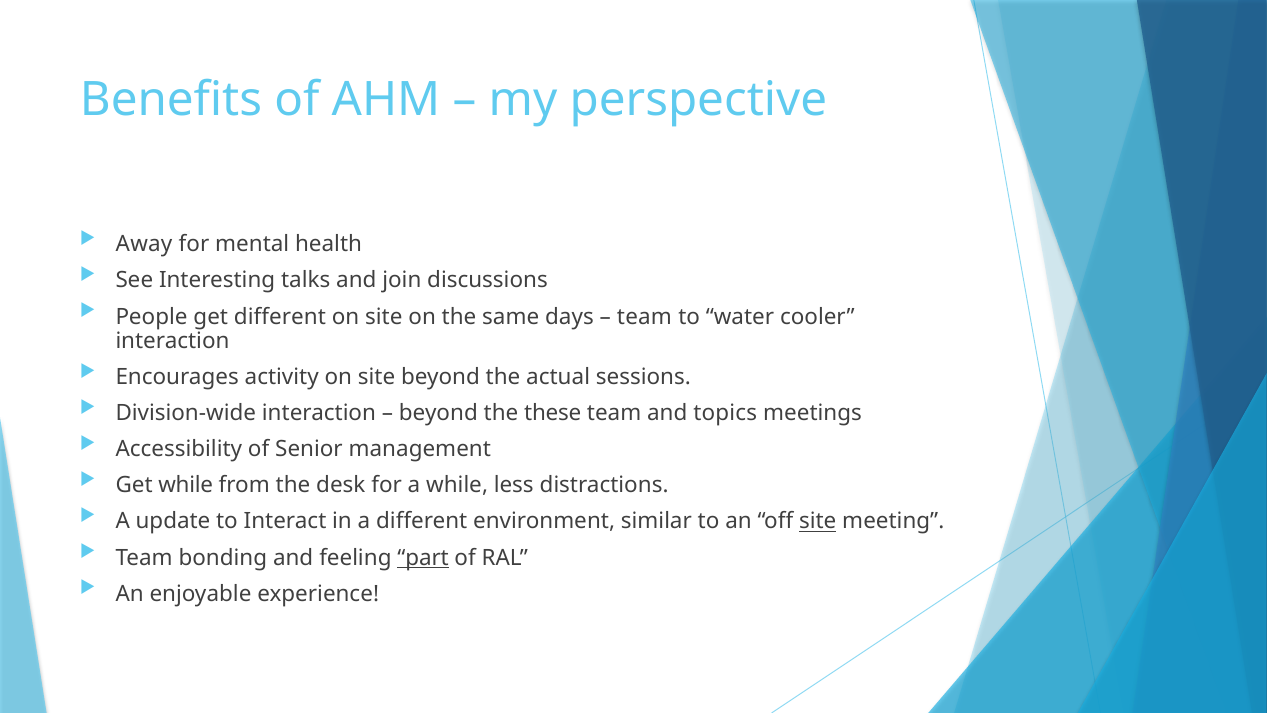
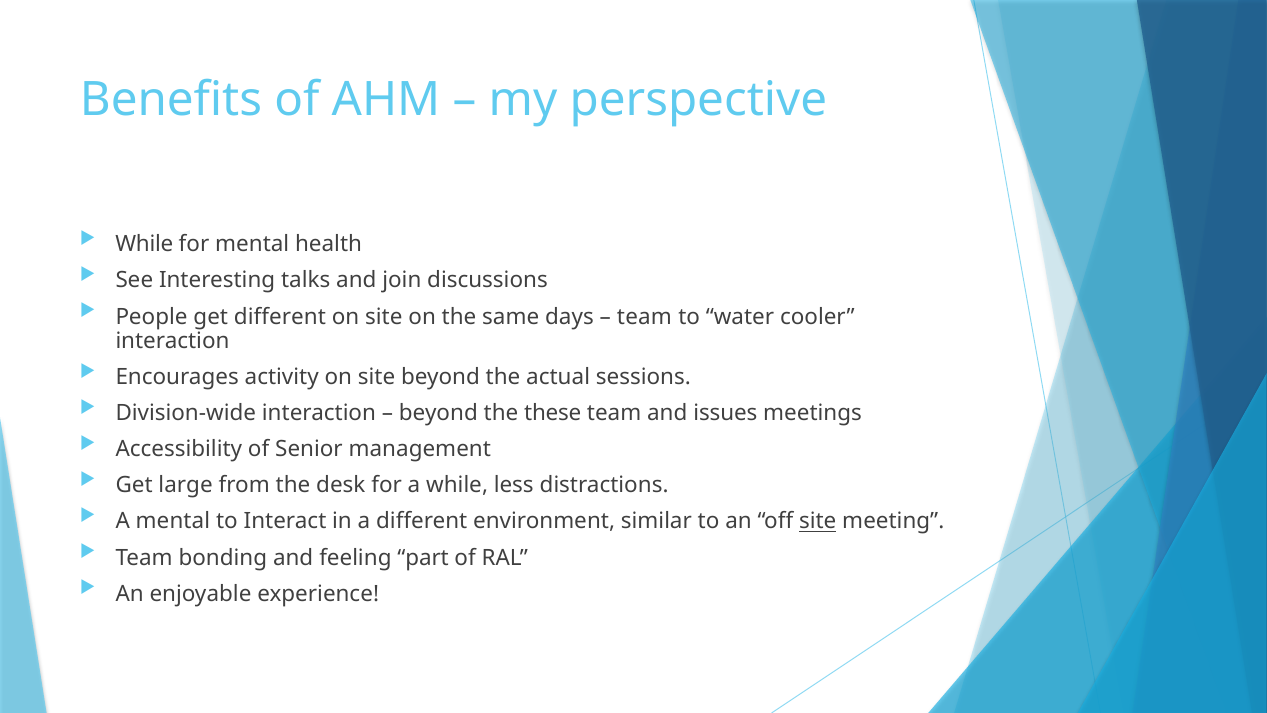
Away at (144, 244): Away -> While
topics: topics -> issues
Get while: while -> large
A update: update -> mental
part underline: present -> none
